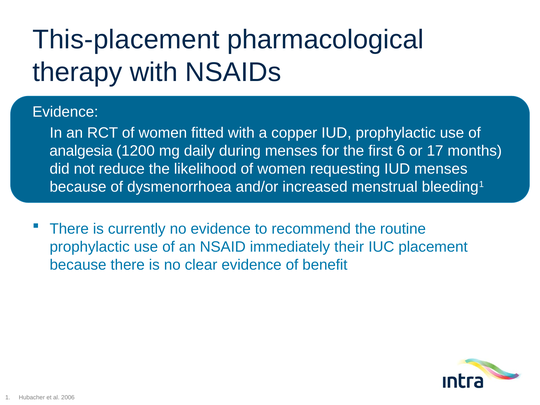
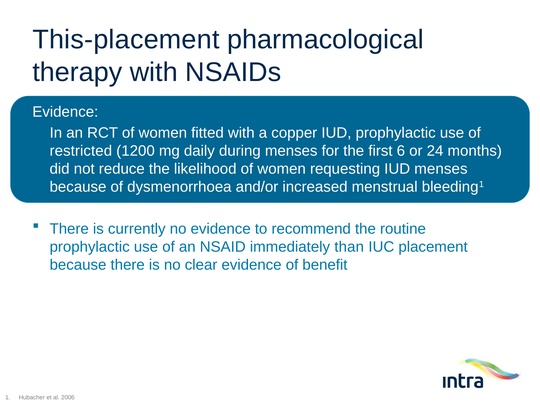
analgesia: analgesia -> restricted
17: 17 -> 24
their: their -> than
